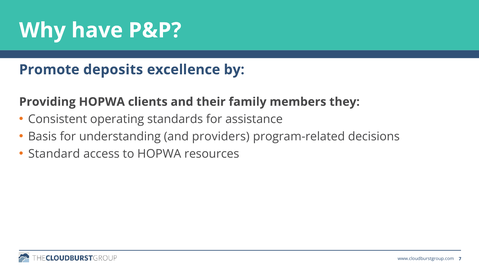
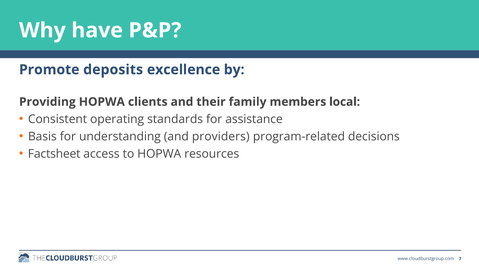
they: they -> local
Standard: Standard -> Factsheet
